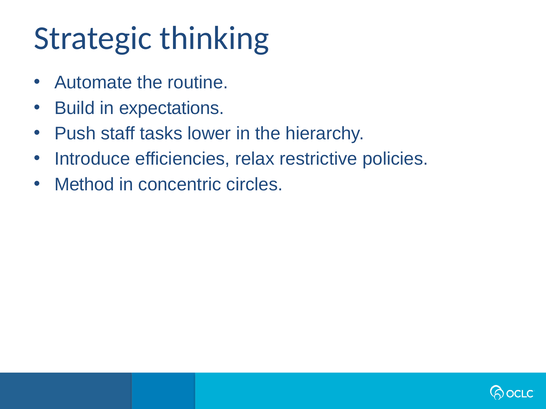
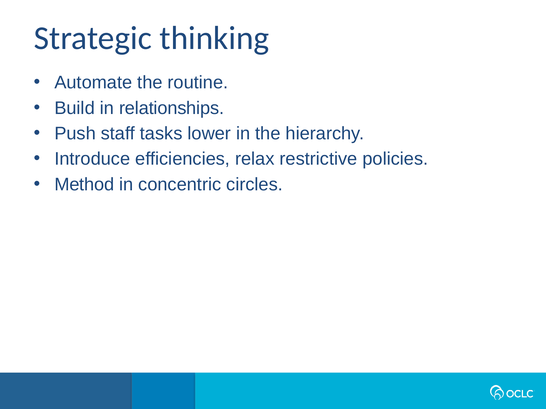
expectations: expectations -> relationships
